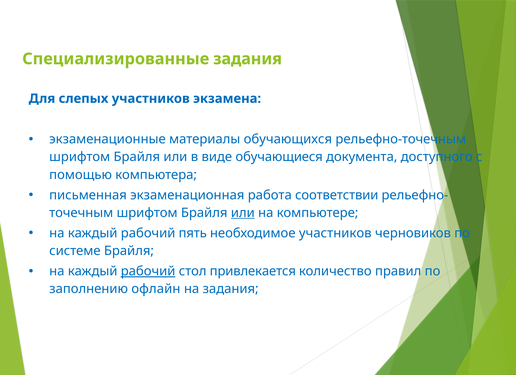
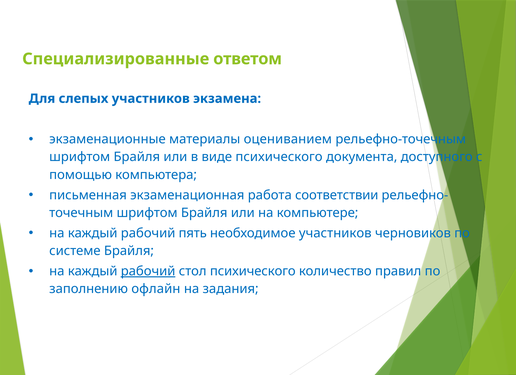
Специализированные задания: задания -> ответом
обучающихся: обучающихся -> оцениванием
виде обучающиеся: обучающиеся -> психического
или at (243, 213) underline: present -> none
стол привлекается: привлекается -> психического
